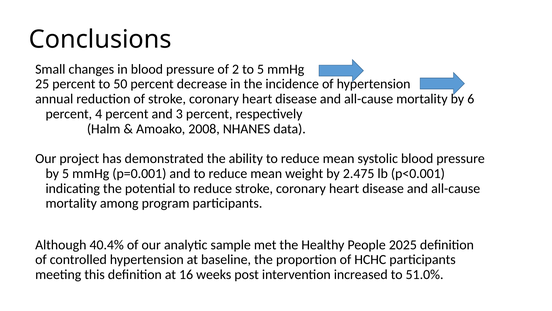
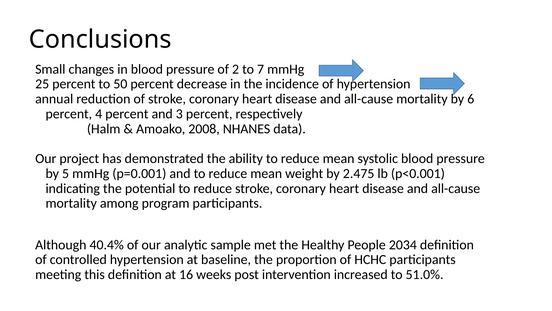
to 5: 5 -> 7
2025: 2025 -> 2034
